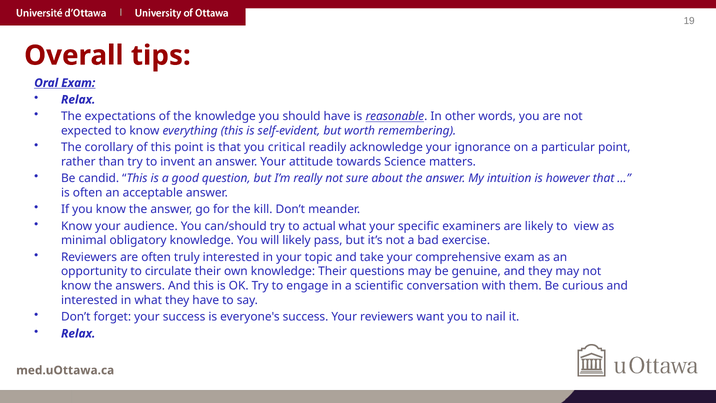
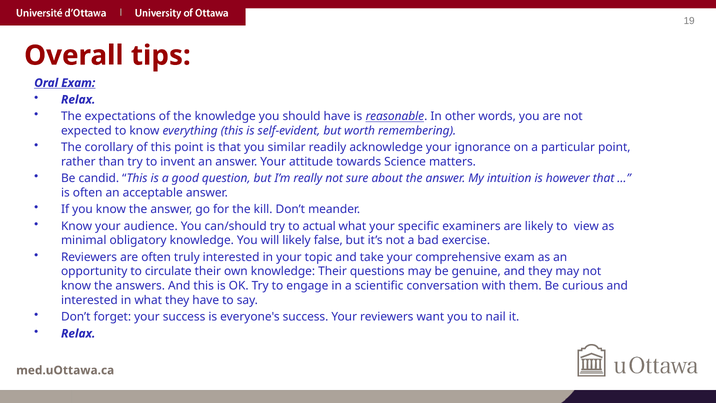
critical: critical -> similar
pass: pass -> false
